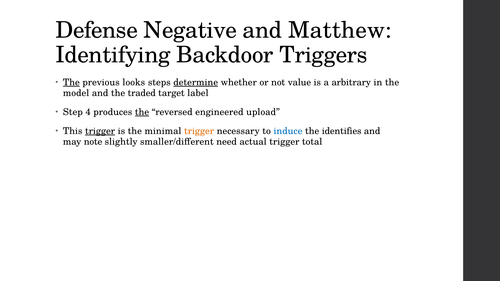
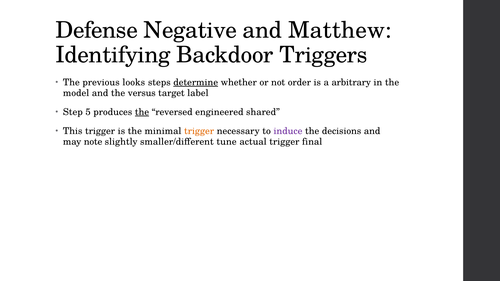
The at (71, 82) underline: present -> none
value: value -> order
traded: traded -> versus
4: 4 -> 5
upload: upload -> shared
trigger at (100, 131) underline: present -> none
induce colour: blue -> purple
identifies: identifies -> decisions
need: need -> tune
total: total -> final
